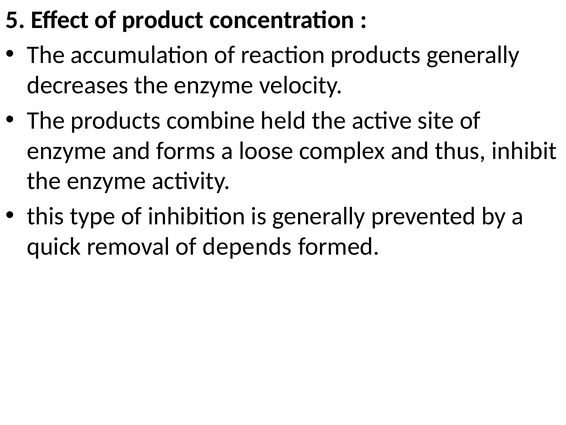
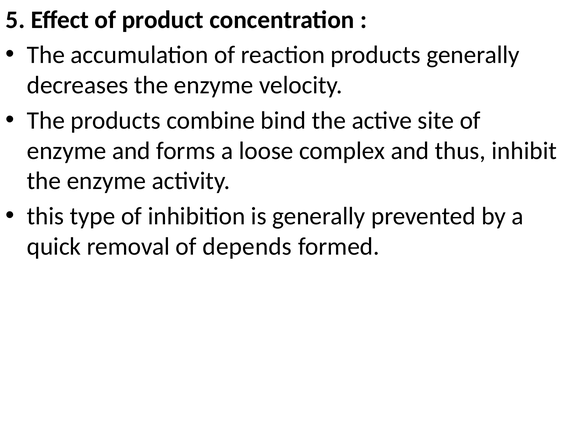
held: held -> bind
